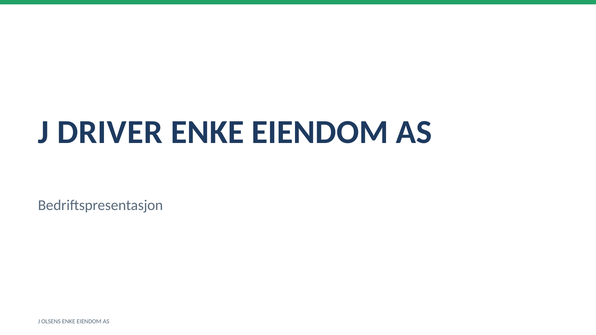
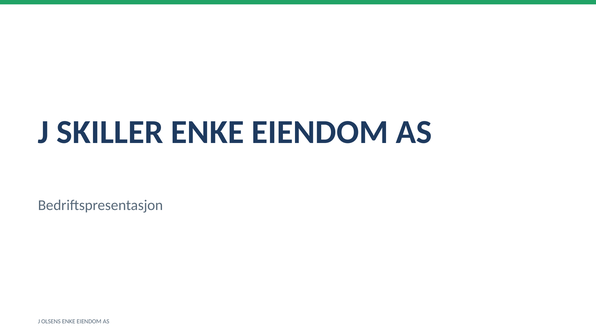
DRIVER: DRIVER -> SKILLER
